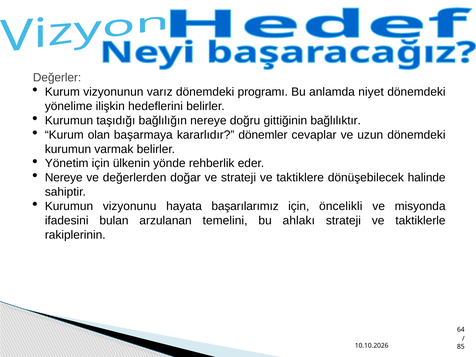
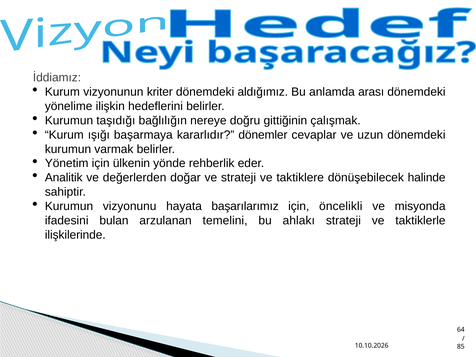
Değerler: Değerler -> İddiamız
varız: varız -> kriter
programı: programı -> aldığımız
niyet: niyet -> arası
bağlılıktır: bağlılıktır -> çalışmak
olan: olan -> ışığı
Nereye at (64, 178): Nereye -> Analitik
rakiplerinin: rakiplerinin -> ilişkilerinde
